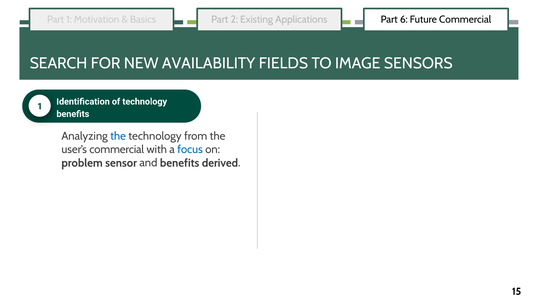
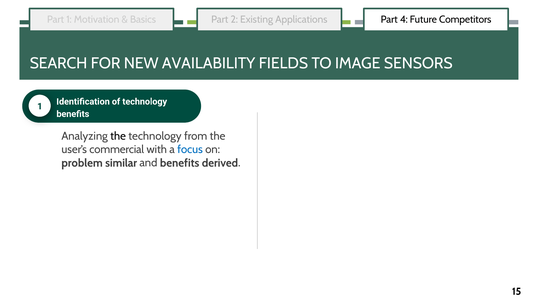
6: 6 -> 4
Future Commercial: Commercial -> Competitors
the at (118, 136) colour: blue -> black
sensor: sensor -> similar
